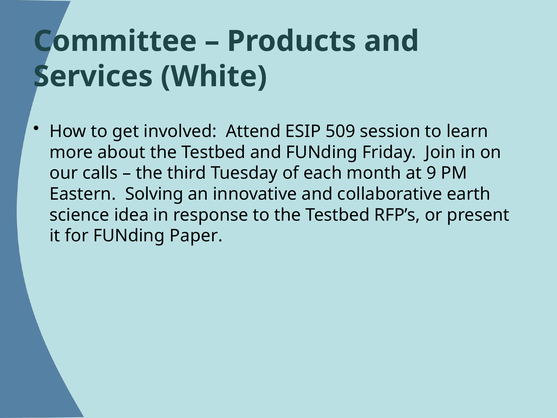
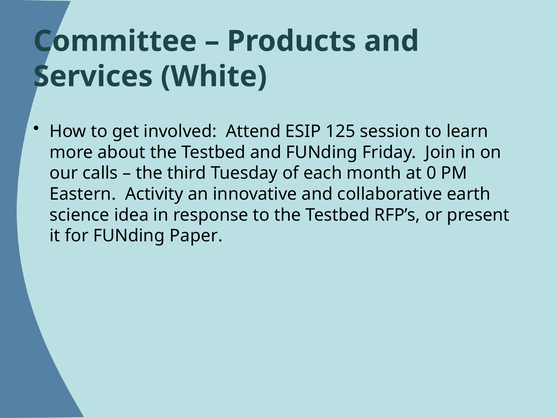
509: 509 -> 125
9: 9 -> 0
Solving: Solving -> Activity
